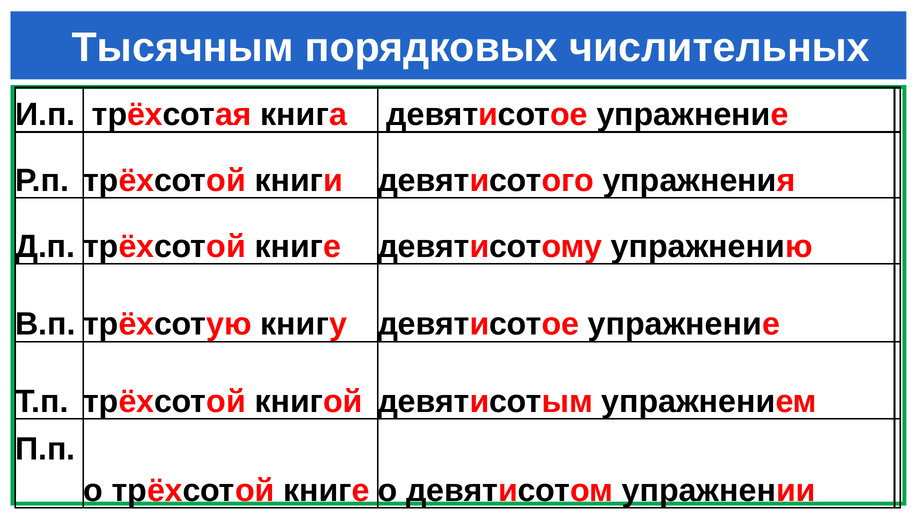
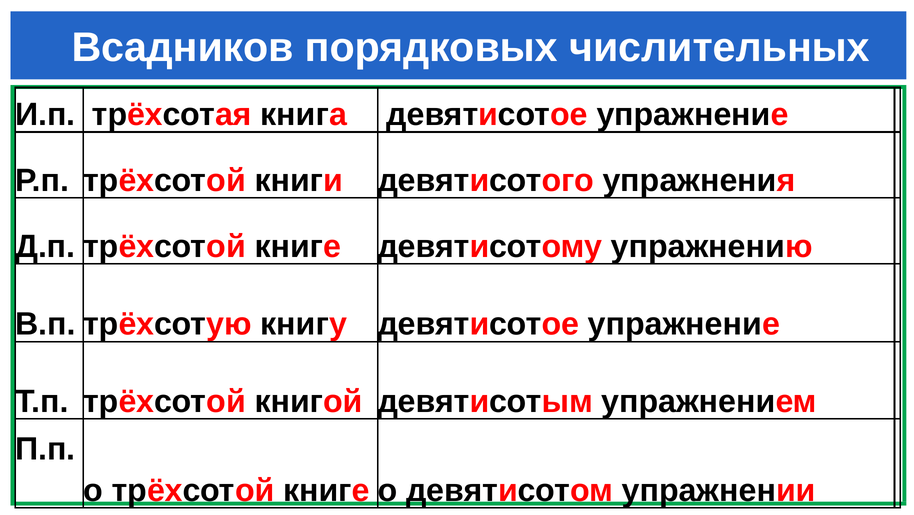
Тысячным: Тысячным -> Всадников
